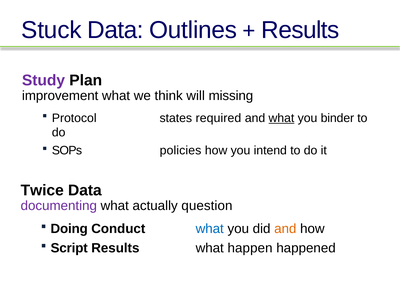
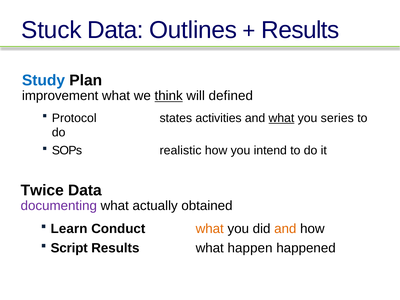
Study colour: purple -> blue
think underline: none -> present
missing: missing -> defined
required: required -> activities
binder: binder -> series
policies: policies -> realistic
question: question -> obtained
Doing: Doing -> Learn
what at (210, 229) colour: blue -> orange
